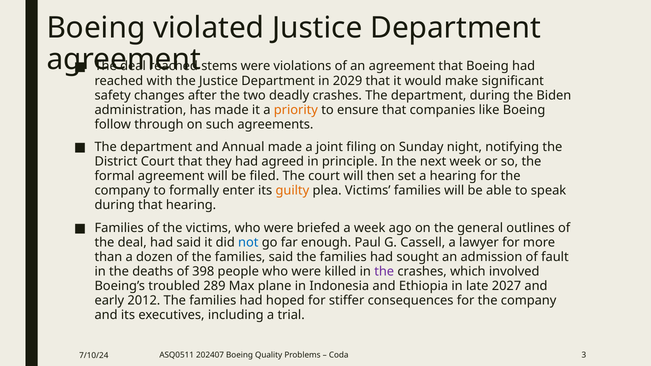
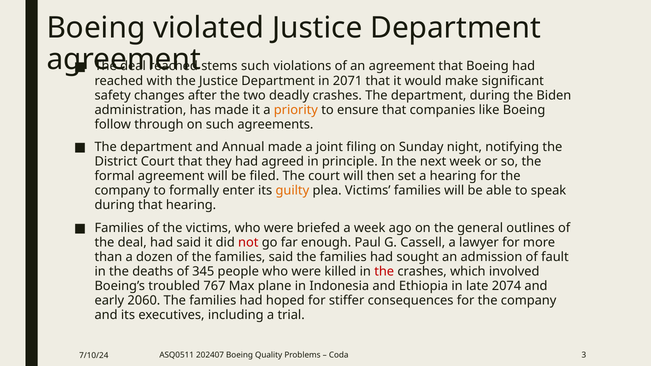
stems were: were -> such
2029: 2029 -> 2071
not colour: blue -> red
398: 398 -> 345
the at (384, 271) colour: purple -> red
289: 289 -> 767
2027: 2027 -> 2074
2012: 2012 -> 2060
